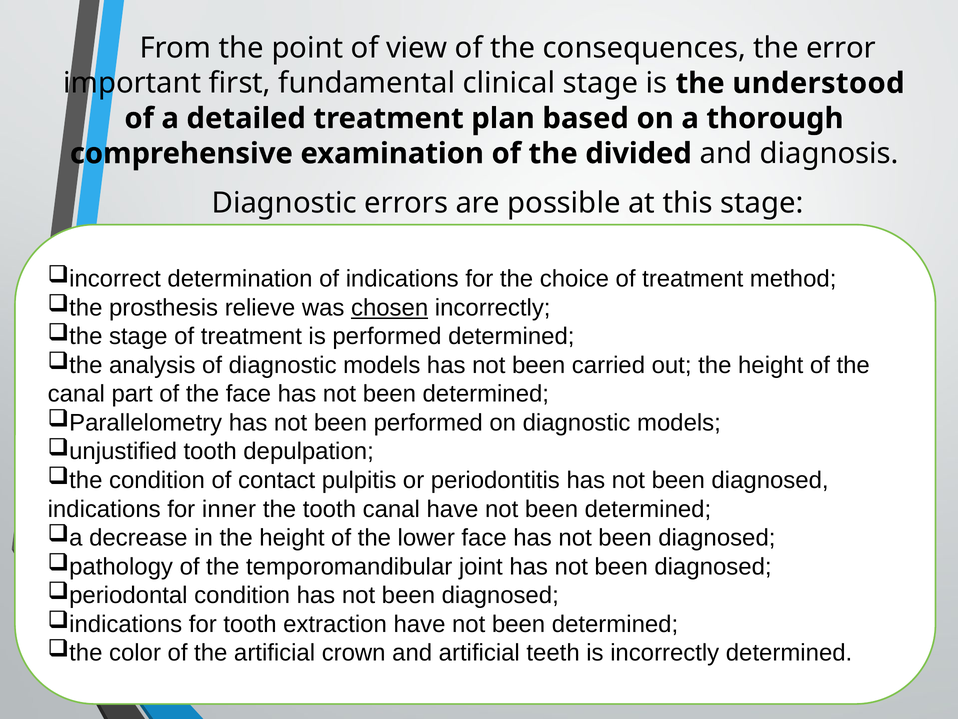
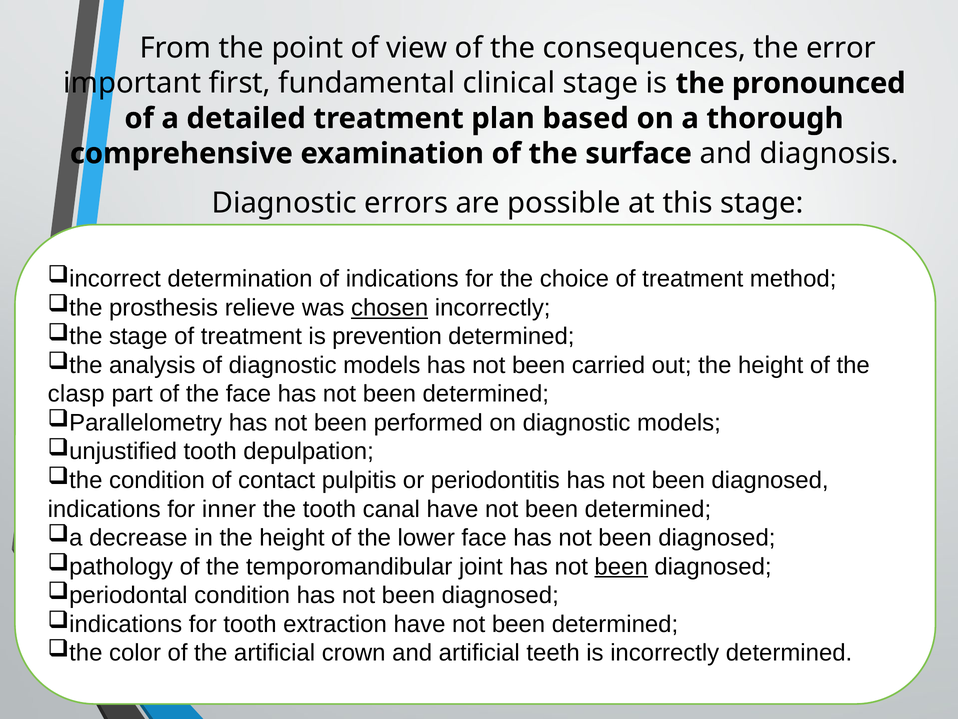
understood: understood -> pronounced
divided: divided -> surface
is performed: performed -> prevention
canal at (76, 394): canal -> clasp
been at (621, 566) underline: none -> present
